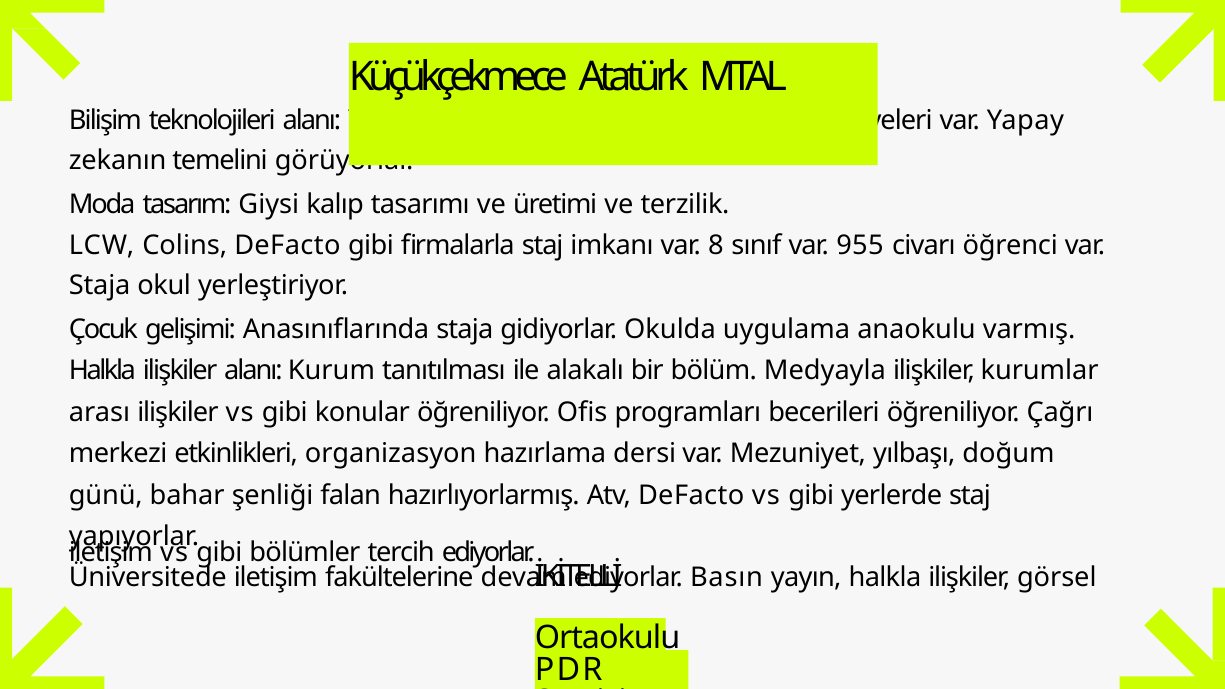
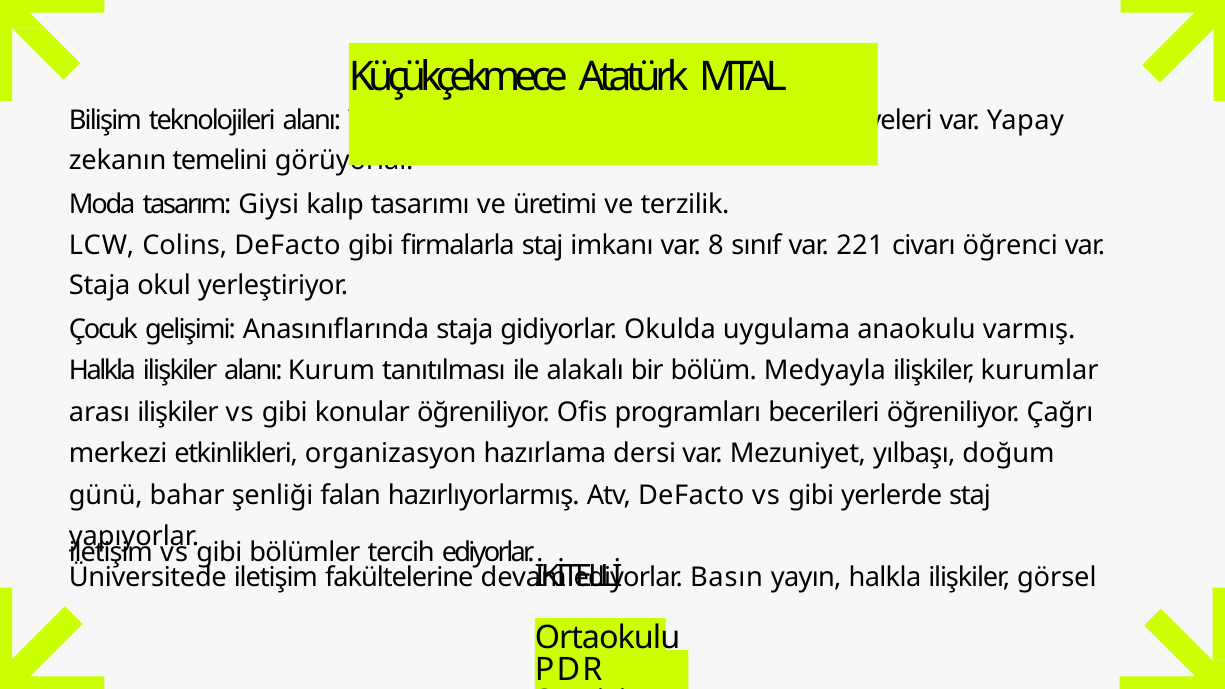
955: 955 -> 221
